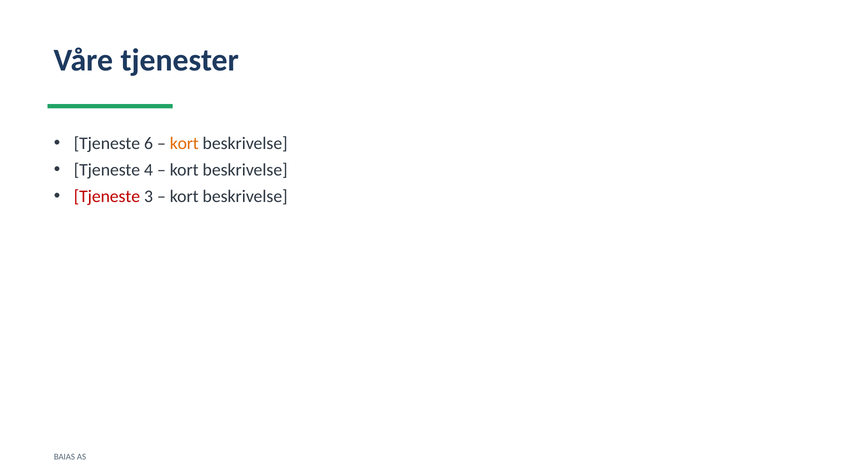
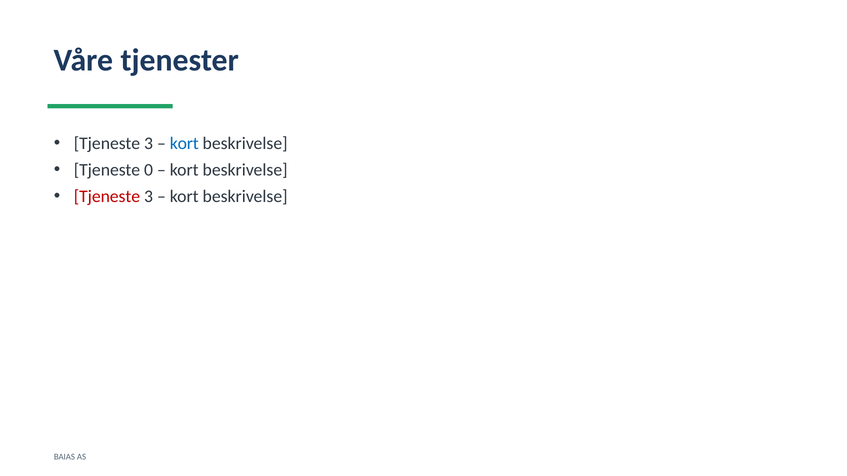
6 at (148, 143): 6 -> 3
kort at (184, 143) colour: orange -> blue
4: 4 -> 0
